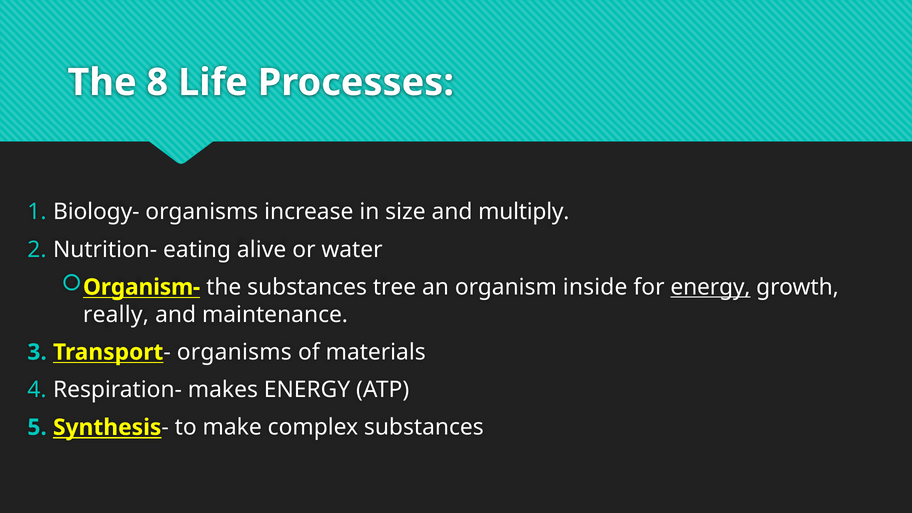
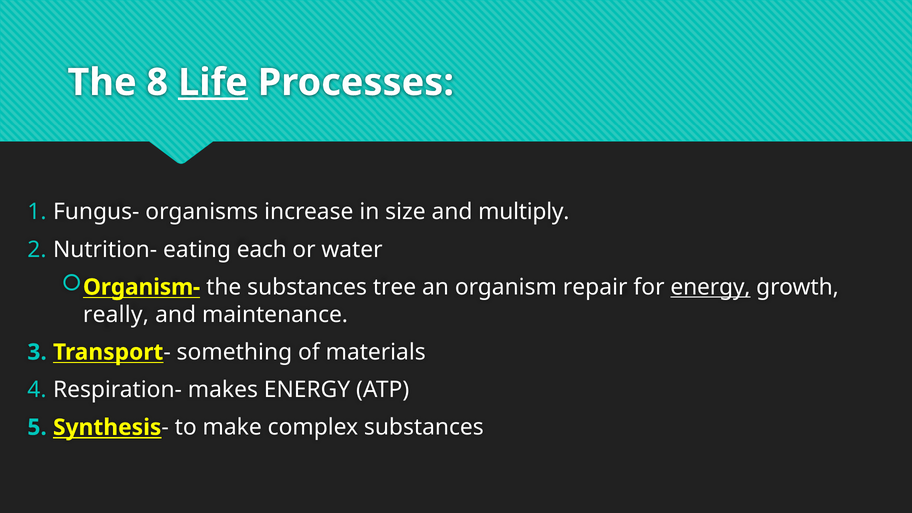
Life underline: none -> present
Biology-: Biology- -> Fungus-
alive: alive -> each
inside: inside -> repair
organisms at (234, 352): organisms -> something
